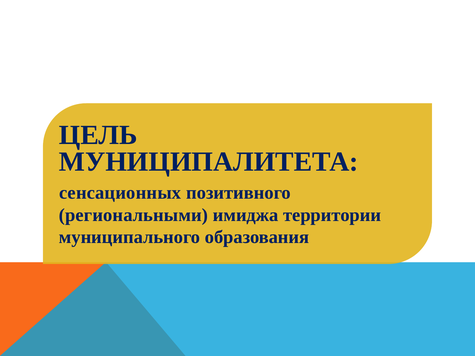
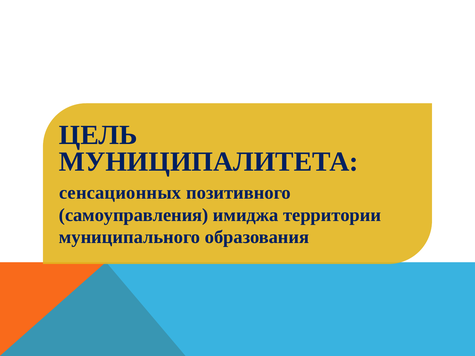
региональными: региональными -> самоуправления
